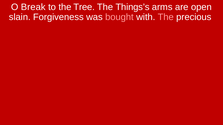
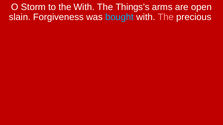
Break: Break -> Storm
the Tree: Tree -> With
bought colour: pink -> light blue
